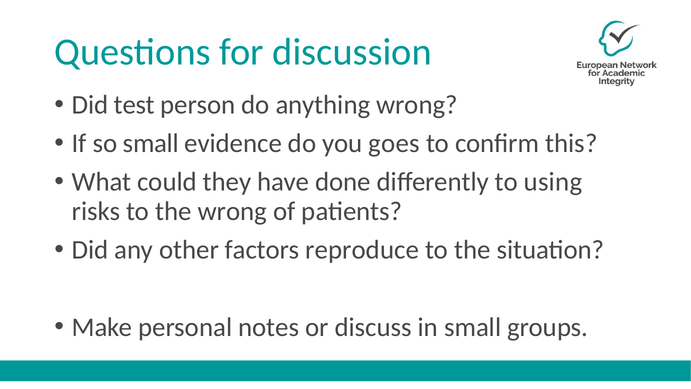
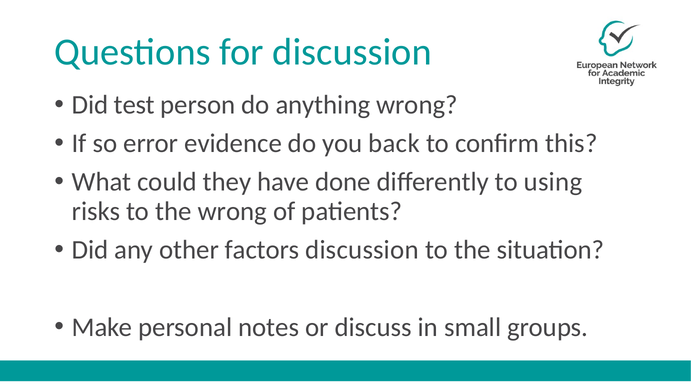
so small: small -> error
goes: goes -> back
factors reproduce: reproduce -> discussion
